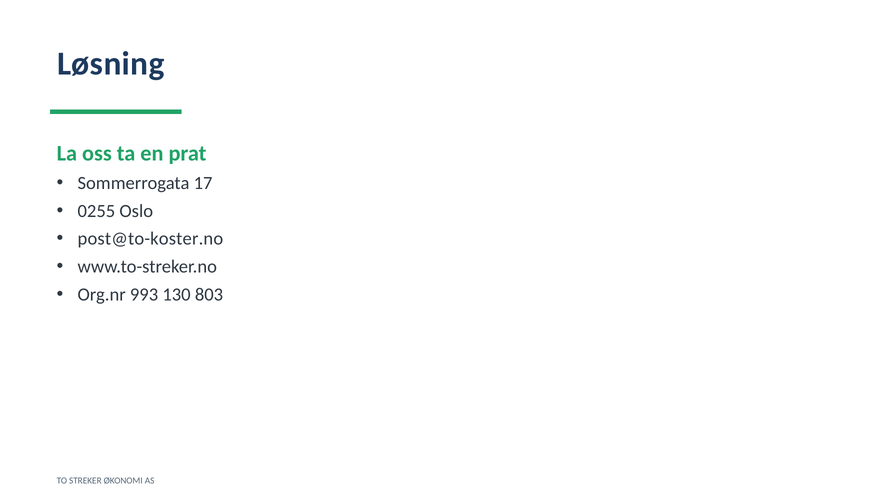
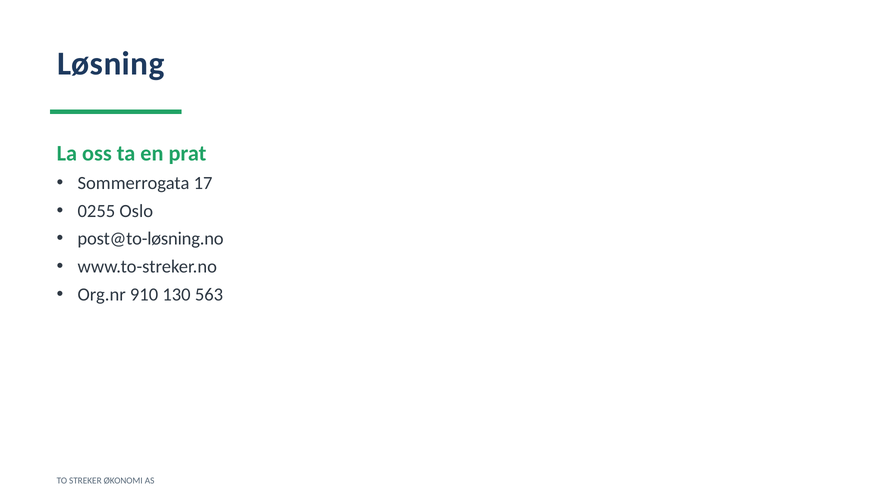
post@to-koster.no: post@to-koster.no -> post@to-løsning.no
993: 993 -> 910
803: 803 -> 563
